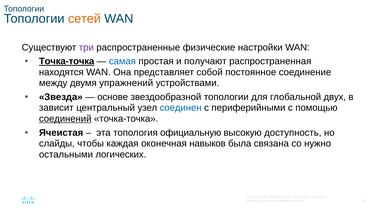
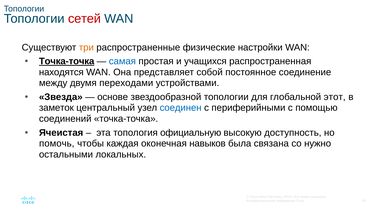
сетей colour: orange -> red
три colour: purple -> orange
получают: получают -> учащихся
упражнений: упражнений -> переходами
двух: двух -> этот
зависит: зависит -> заметок
соединений underline: present -> none
слайды: слайды -> помочь
логических: логических -> локальных
